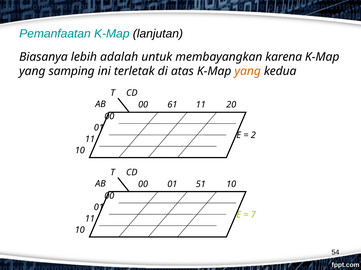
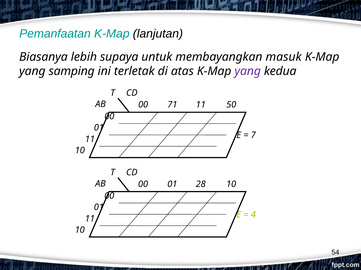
adalah: adalah -> supaya
karena: karena -> masuk
yang at (248, 71) colour: orange -> purple
61: 61 -> 71
20: 20 -> 50
2: 2 -> 7
51: 51 -> 28
7: 7 -> 4
